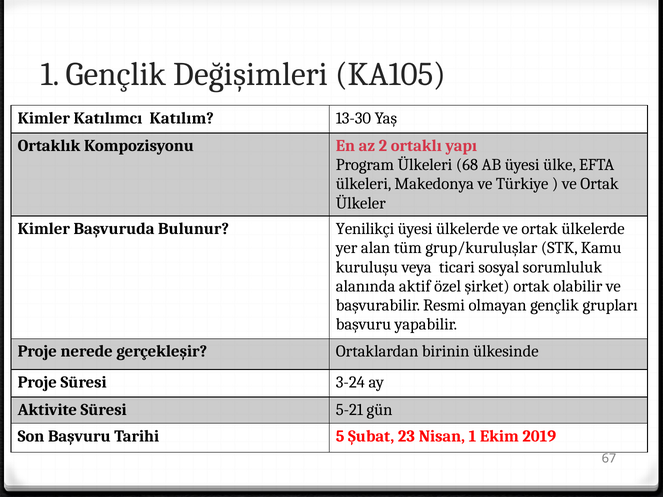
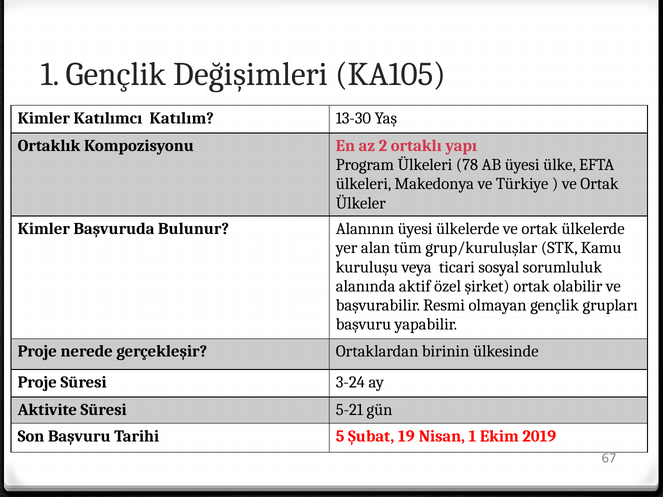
68: 68 -> 78
Yenilikçi: Yenilikçi -> Alanının
23: 23 -> 19
